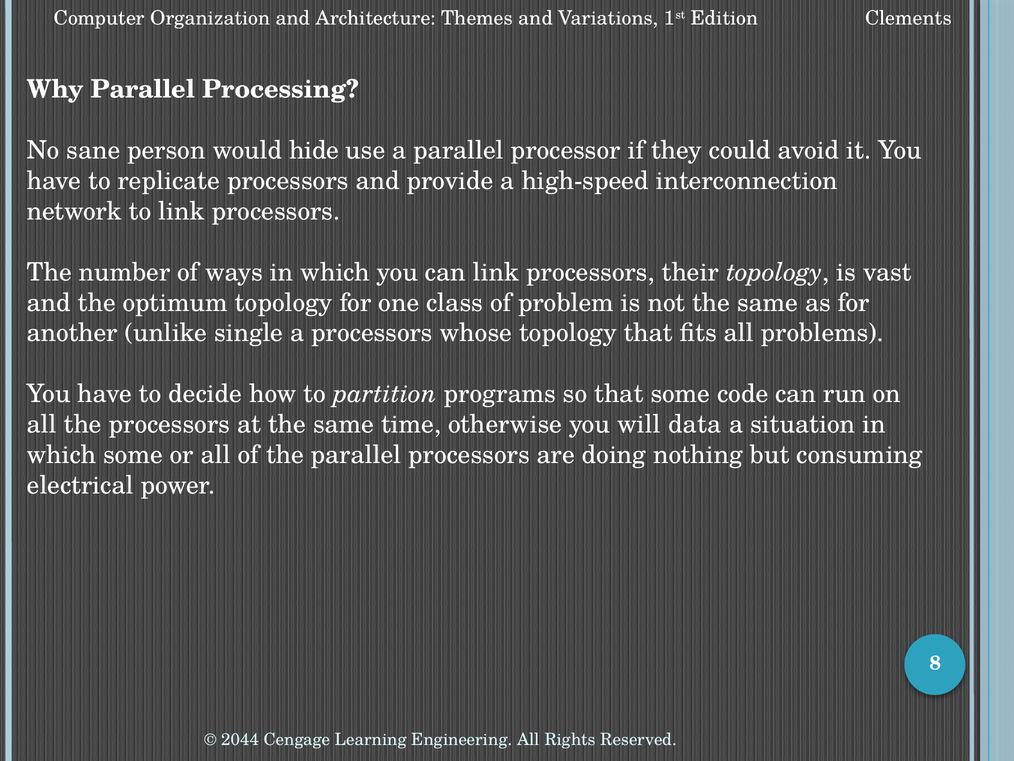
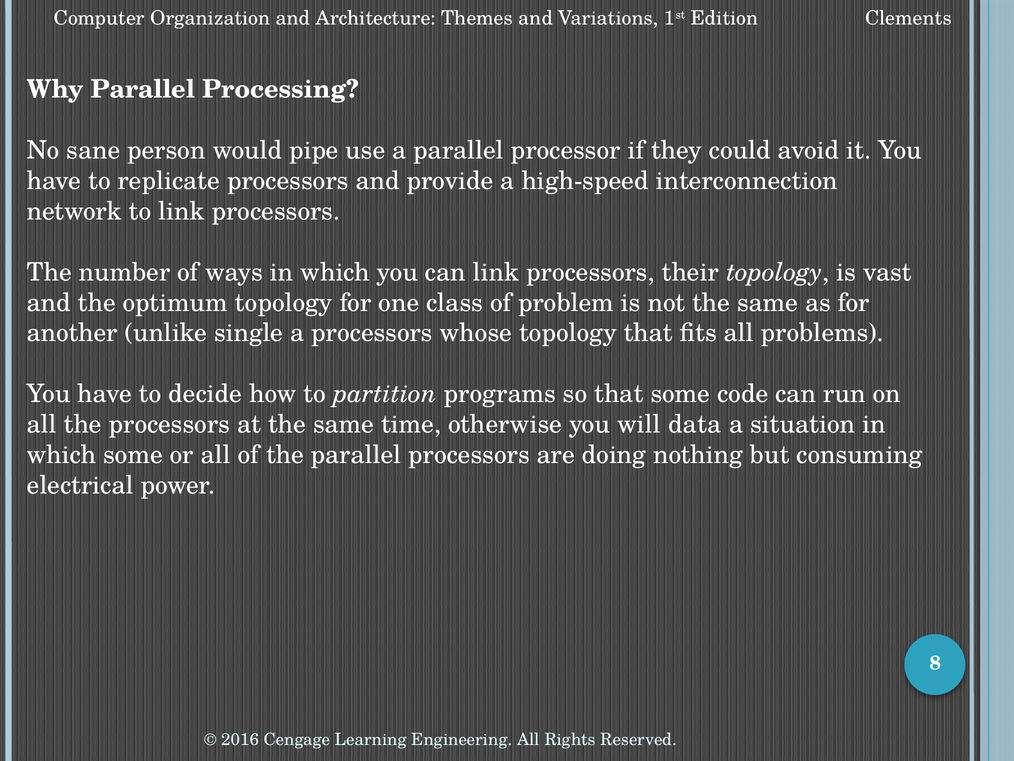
hide: hide -> pipe
2044: 2044 -> 2016
